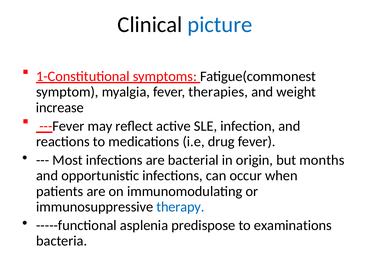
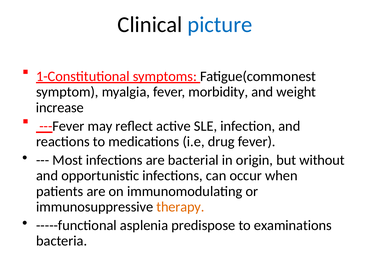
therapies: therapies -> morbidity
months: months -> without
therapy colour: blue -> orange
